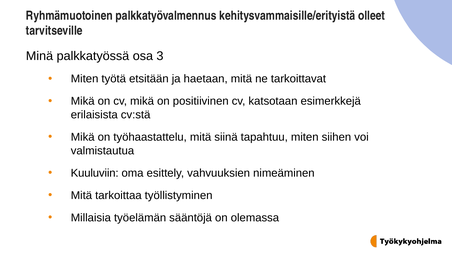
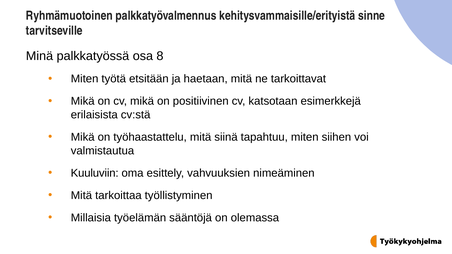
olleet: olleet -> sinne
3: 3 -> 8
